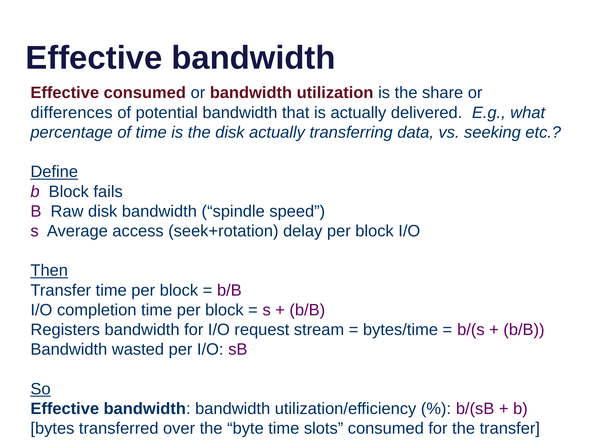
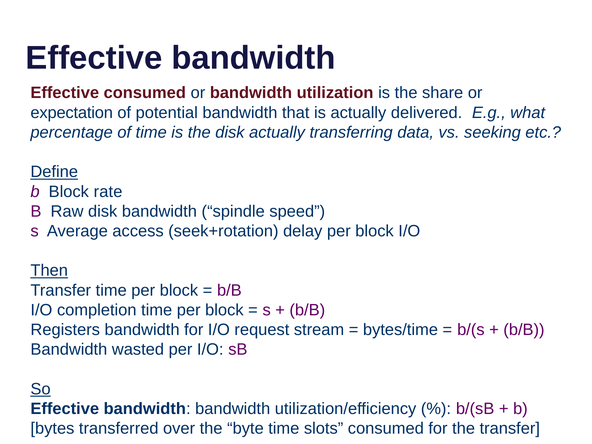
differences: differences -> expectation
fails: fails -> rate
